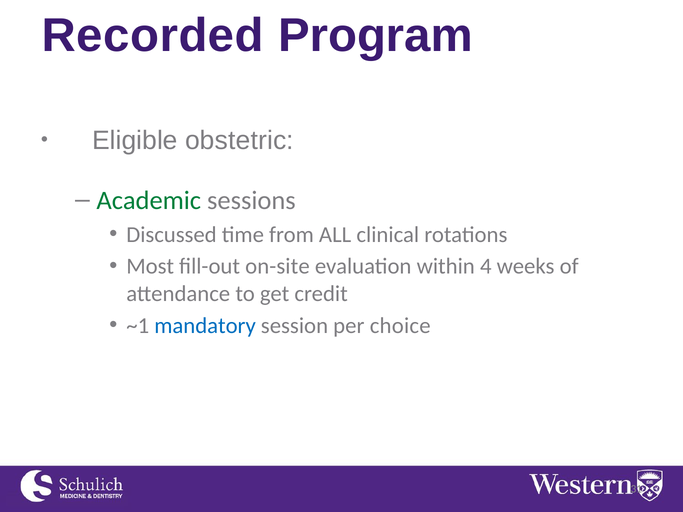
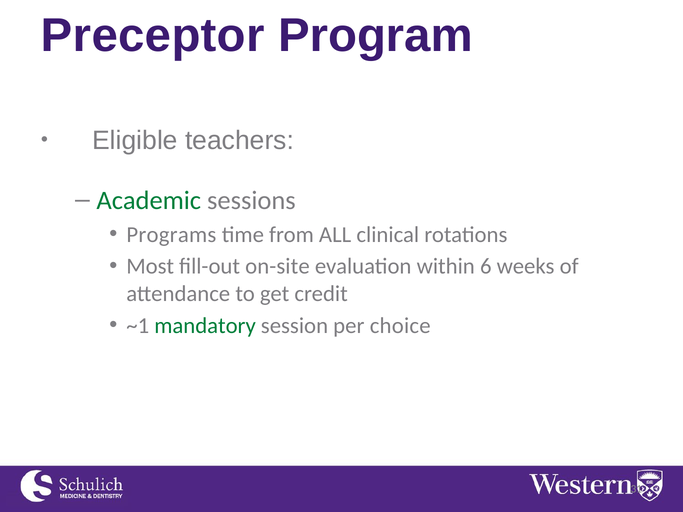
Recorded: Recorded -> Preceptor
obstetric: obstetric -> teachers
Discussed: Discussed -> Programs
4: 4 -> 6
mandatory colour: blue -> green
